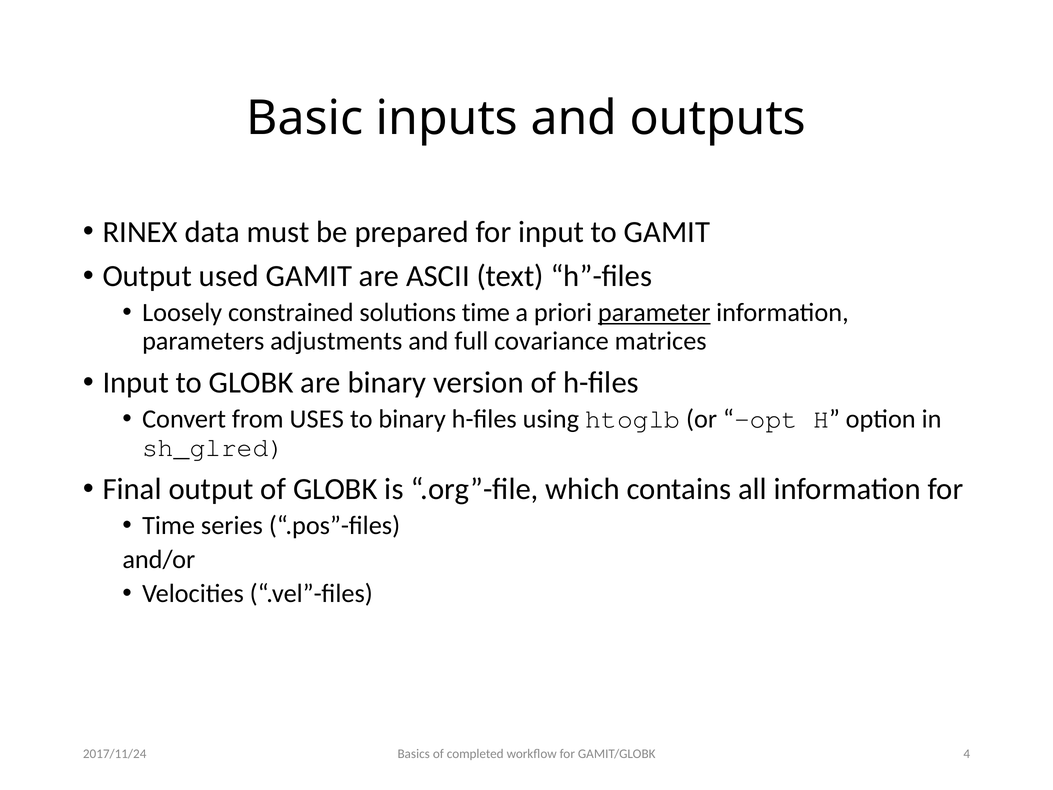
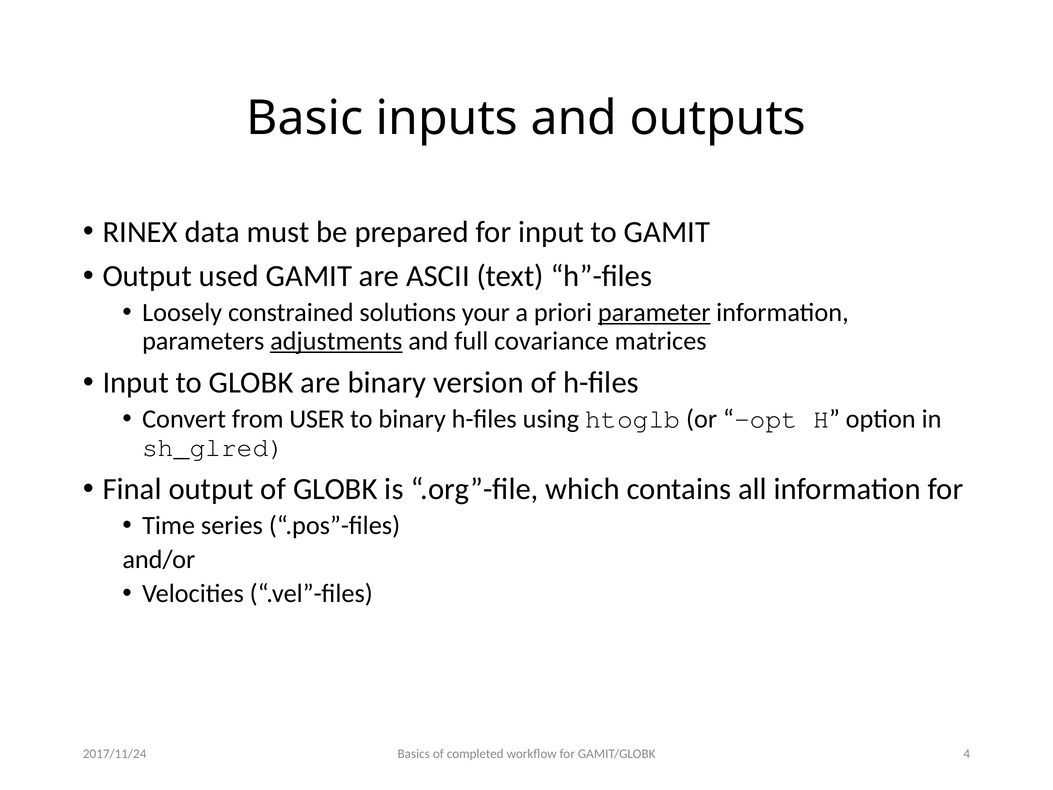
solutions time: time -> your
adjustments underline: none -> present
USES: USES -> USER
